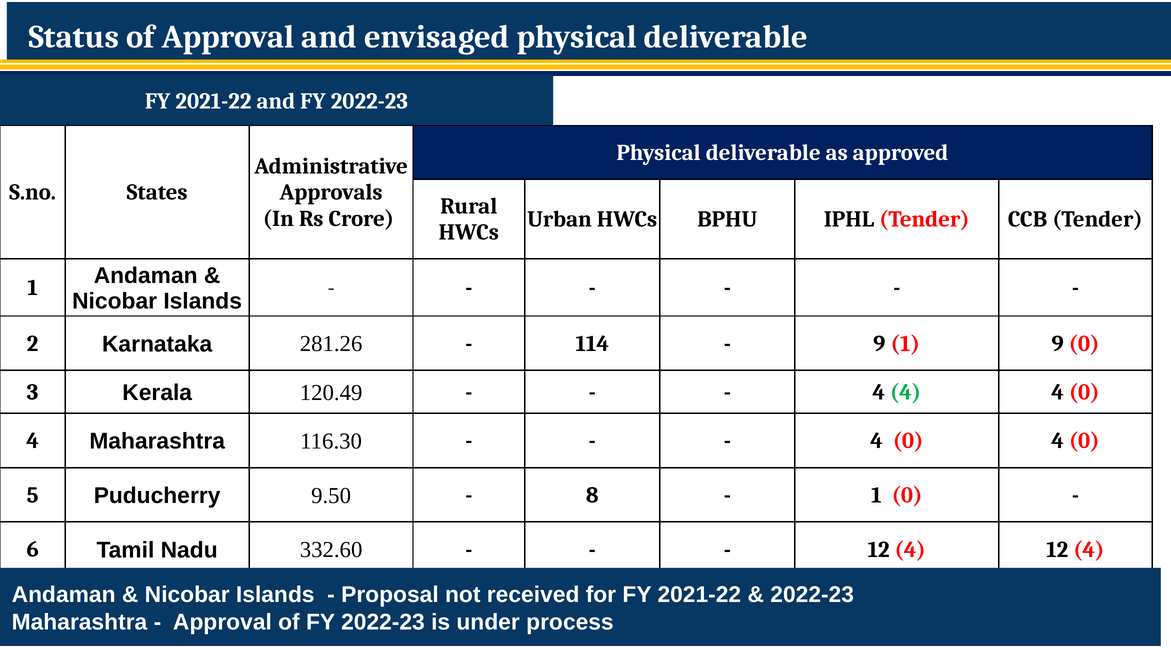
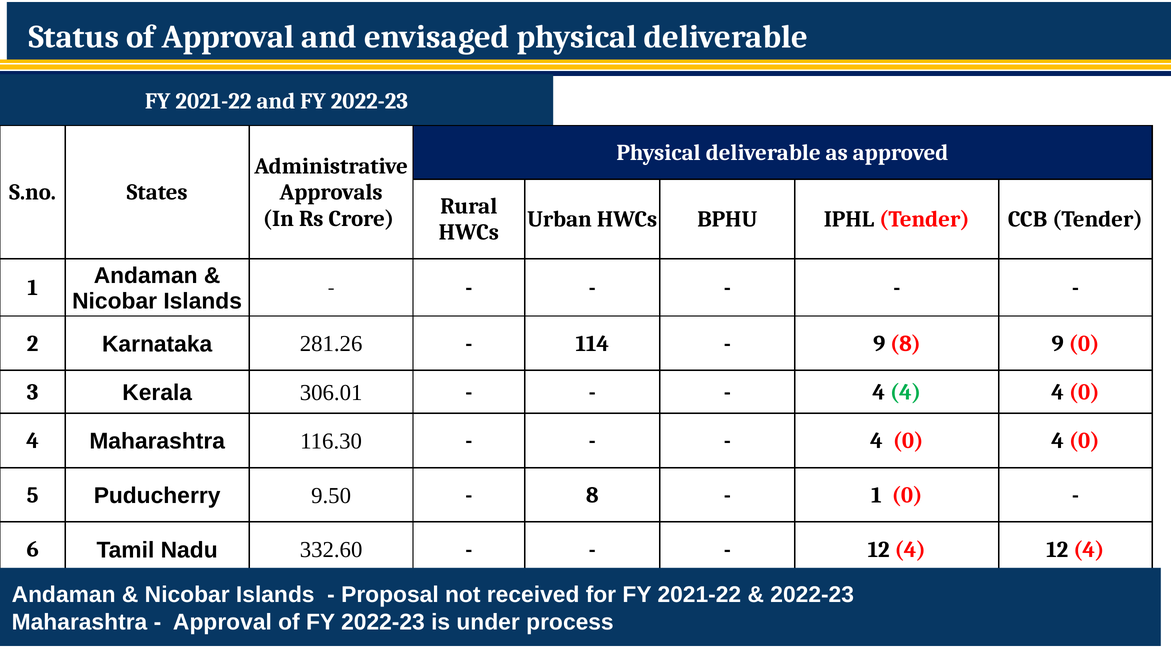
9 1: 1 -> 8
120.49: 120.49 -> 306.01
